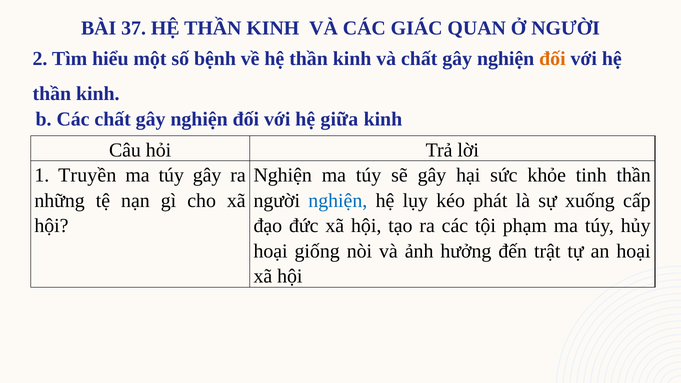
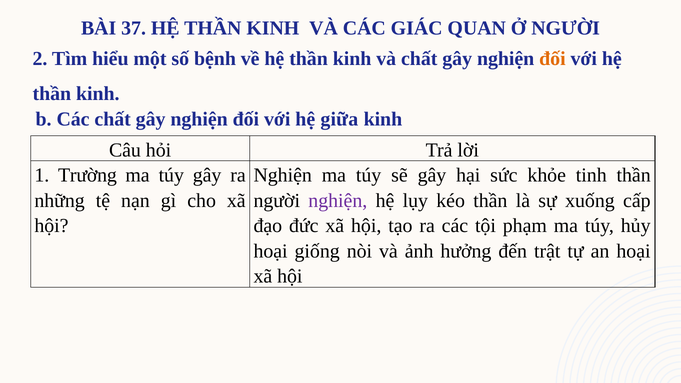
Truyền: Truyền -> Trường
nghiện at (338, 201) colour: blue -> purple
kéo phát: phát -> thần
